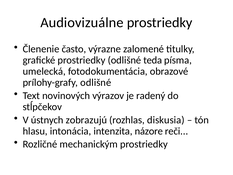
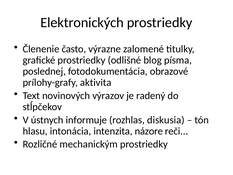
Audiovizuálne: Audiovizuálne -> Elektronických
teda: teda -> blog
umelecká: umelecká -> poslednej
prílohy-grafy odlišné: odlišné -> aktivita
zobrazujú: zobrazujú -> informuje
